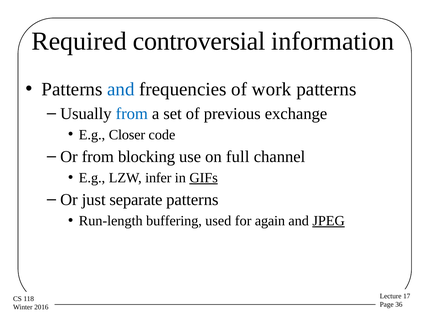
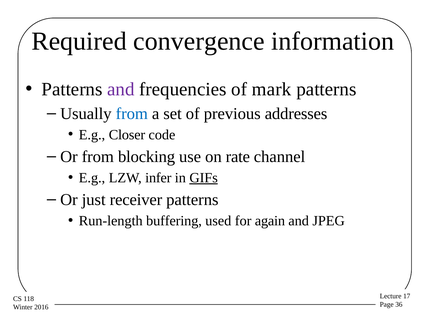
controversial: controversial -> convergence
and at (121, 89) colour: blue -> purple
work: work -> mark
exchange: exchange -> addresses
full: full -> rate
separate: separate -> receiver
JPEG underline: present -> none
